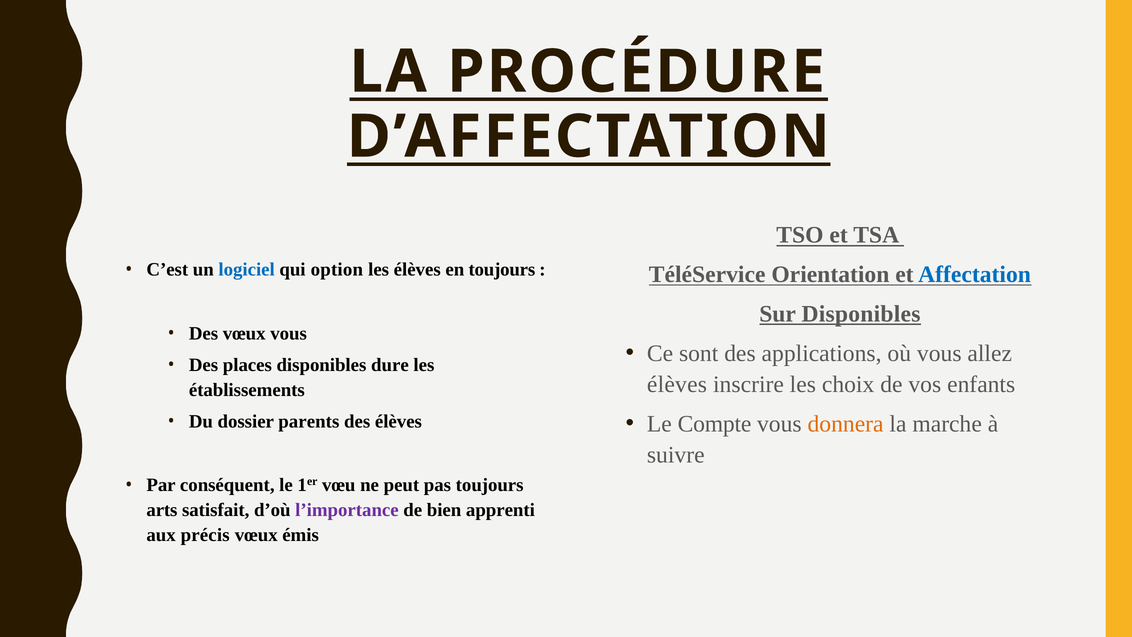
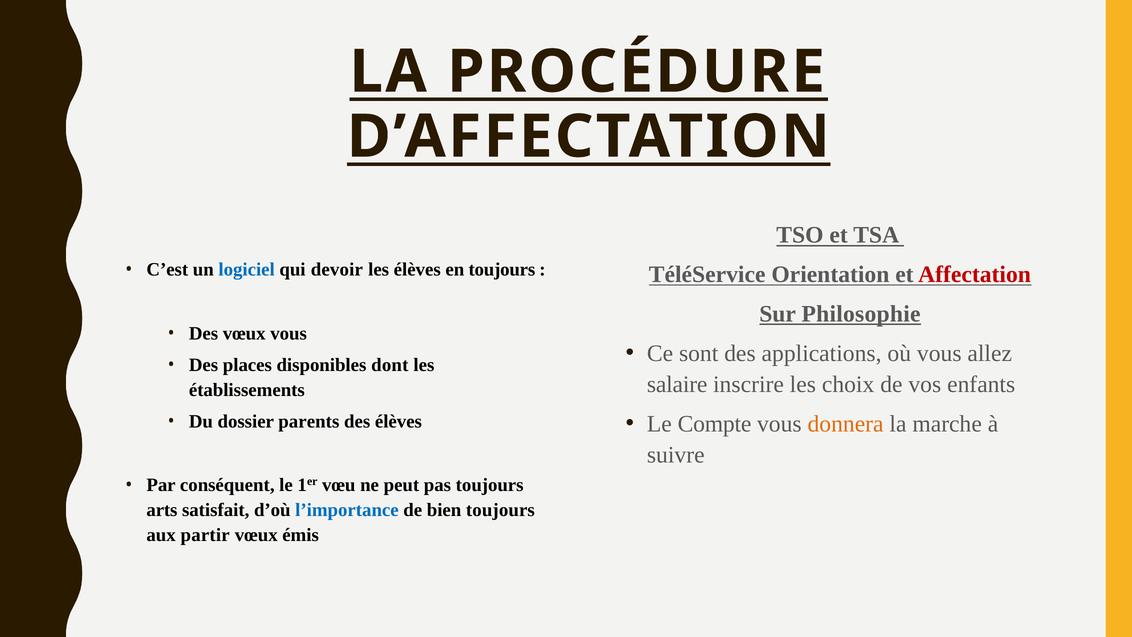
Affectation colour: blue -> red
option: option -> devoir
Sur Disponibles: Disponibles -> Philosophie
dure: dure -> dont
élèves at (677, 384): élèves -> salaire
l’importance colour: purple -> blue
bien apprenti: apprenti -> toujours
précis: précis -> partir
